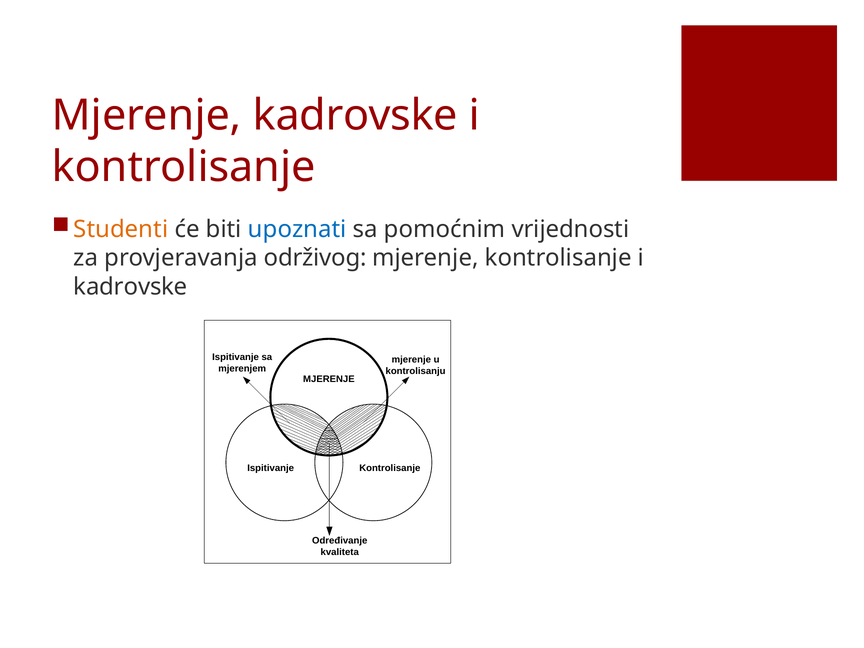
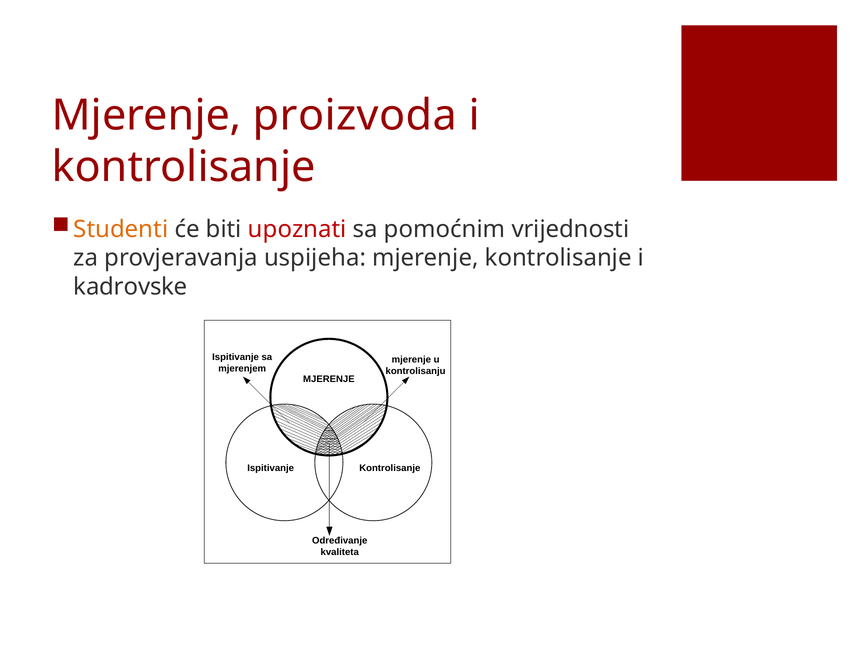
Mjerenje kadrovske: kadrovske -> proizvoda
upoznati colour: blue -> red
održivog: održivog -> uspijeha
